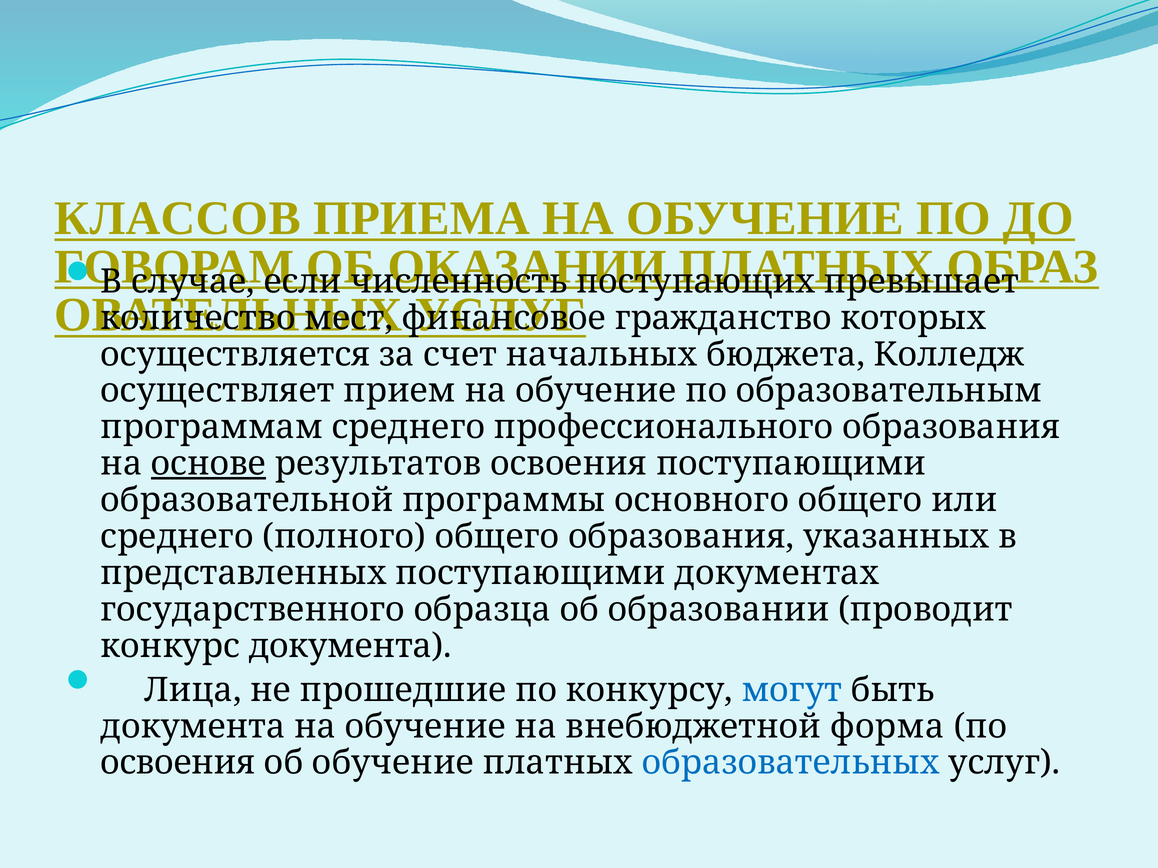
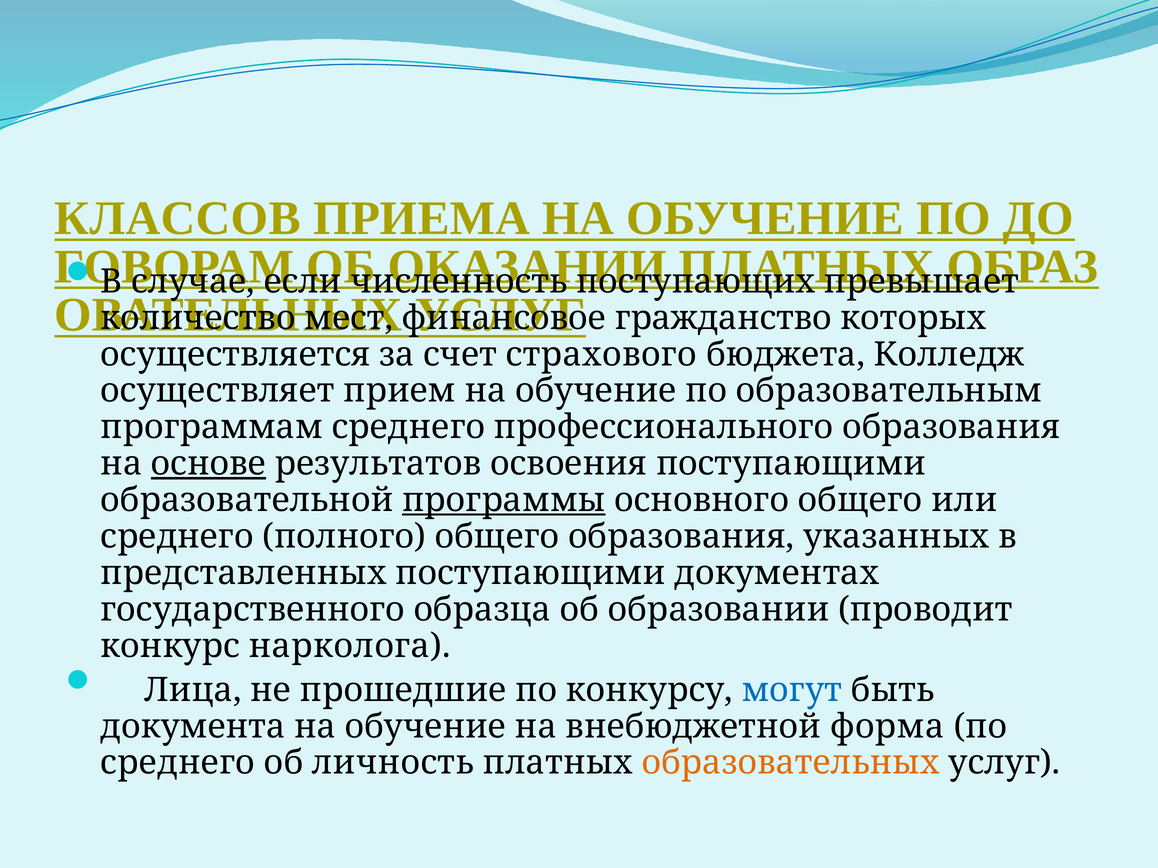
начальных: начальных -> страхового
программы underline: none -> present
конкурс документа: документа -> нарколога
освоения at (178, 763): освоения -> среднего
об обучение: обучение -> личность
образовательных colour: blue -> orange
